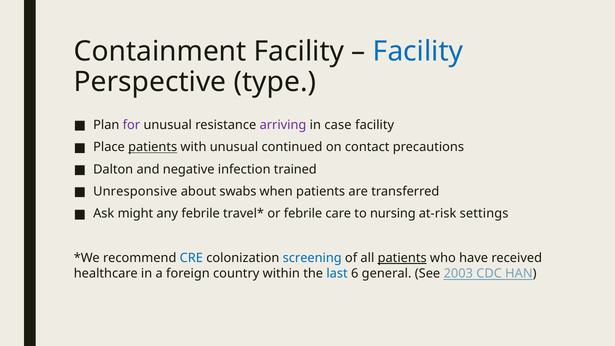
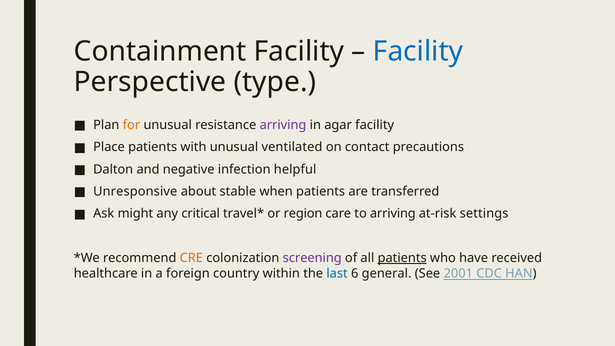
for colour: purple -> orange
case: case -> agar
patients at (153, 147) underline: present -> none
continued: continued -> ventilated
trained: trained -> helpful
swabs: swabs -> stable
any febrile: febrile -> critical
or febrile: febrile -> region
to nursing: nursing -> arriving
CRE colour: blue -> orange
screening colour: blue -> purple
2003: 2003 -> 2001
